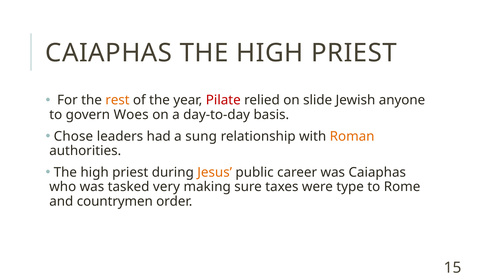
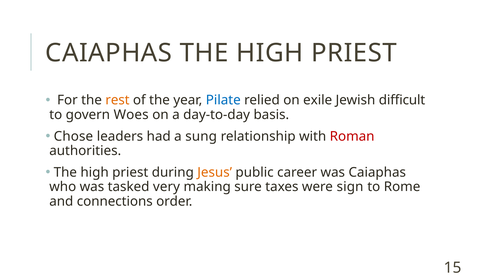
Pilate colour: red -> blue
slide: slide -> exile
anyone: anyone -> difficult
Roman colour: orange -> red
type: type -> sign
countrymen: countrymen -> connections
